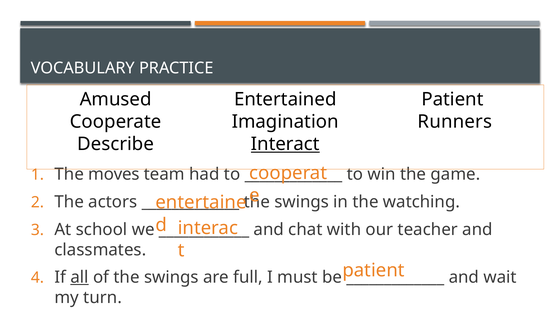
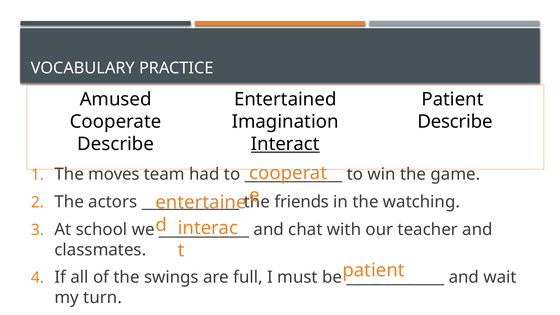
Runners at (455, 122): Runners -> Describe
swings at (302, 202): swings -> friends
all underline: present -> none
